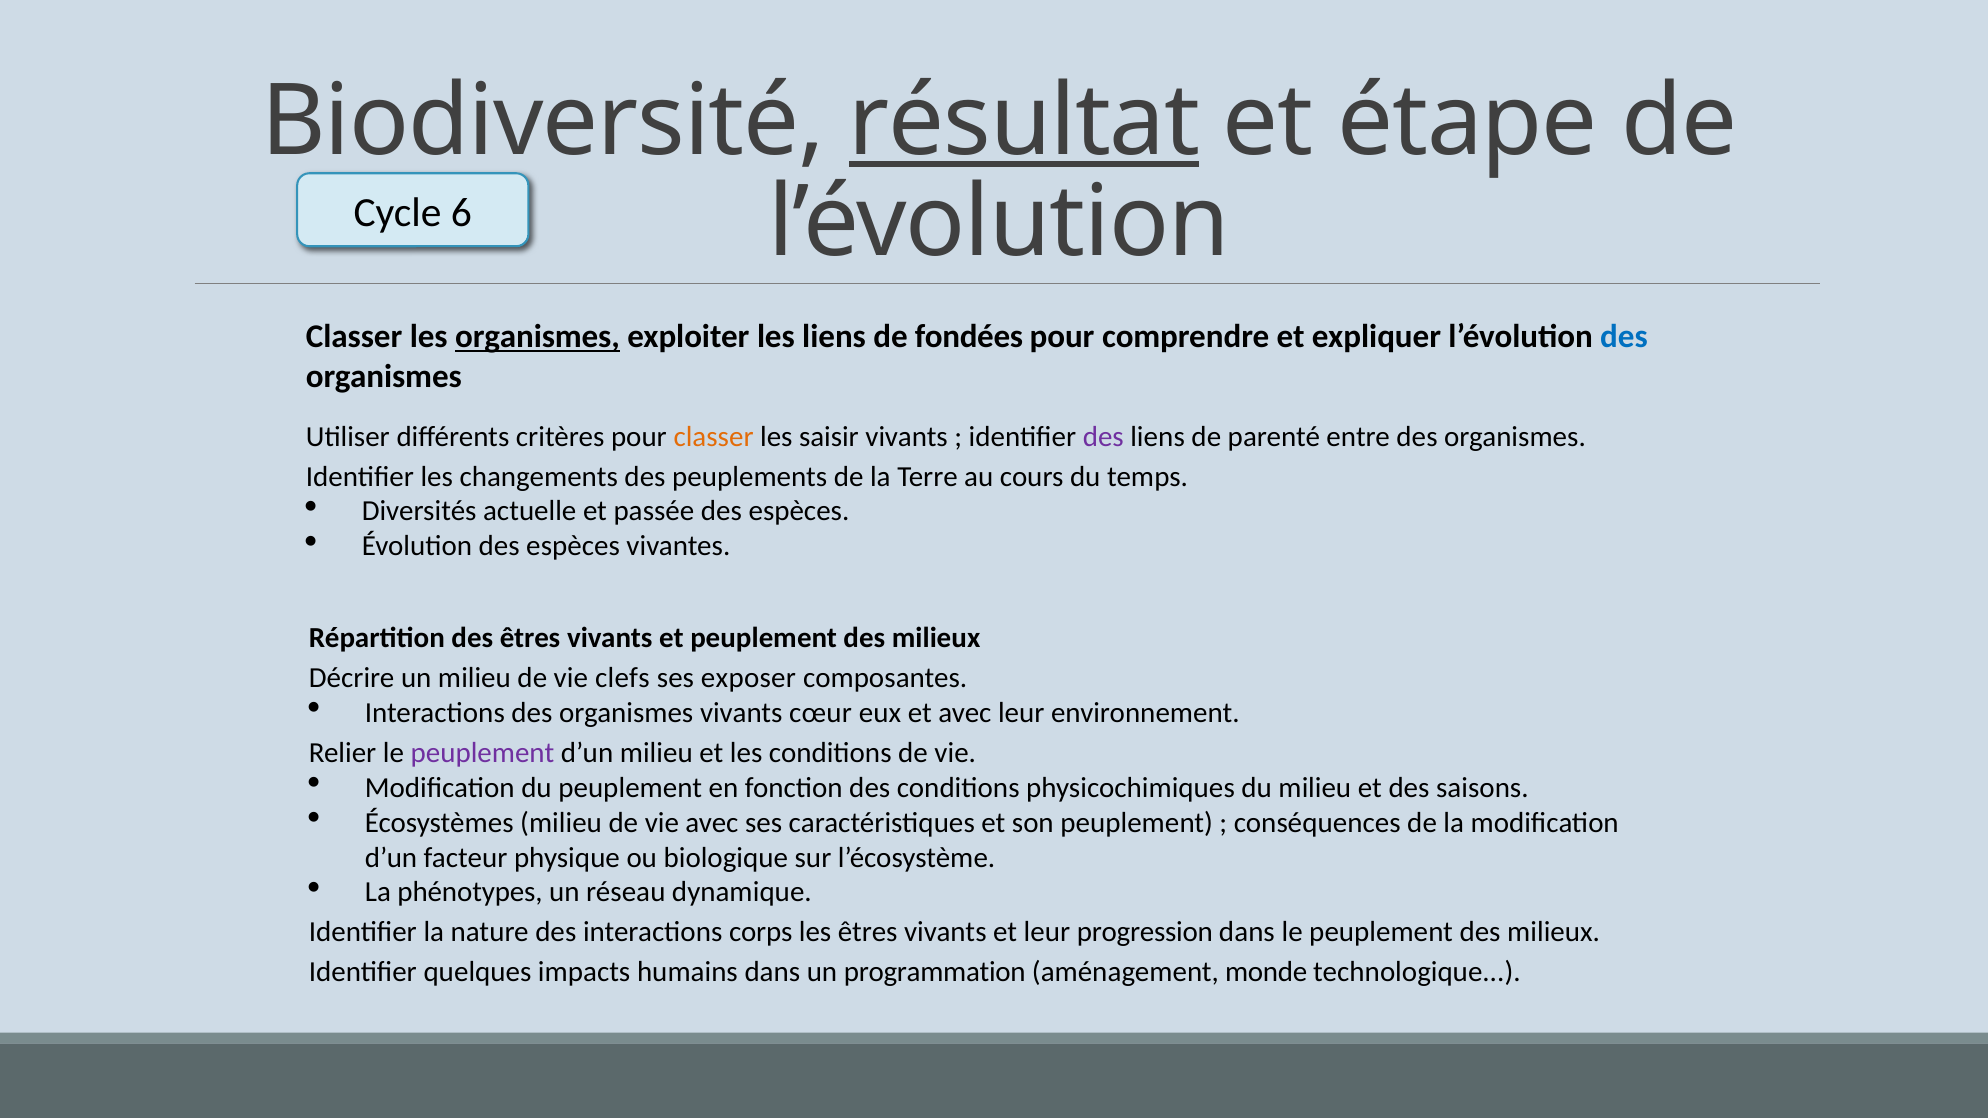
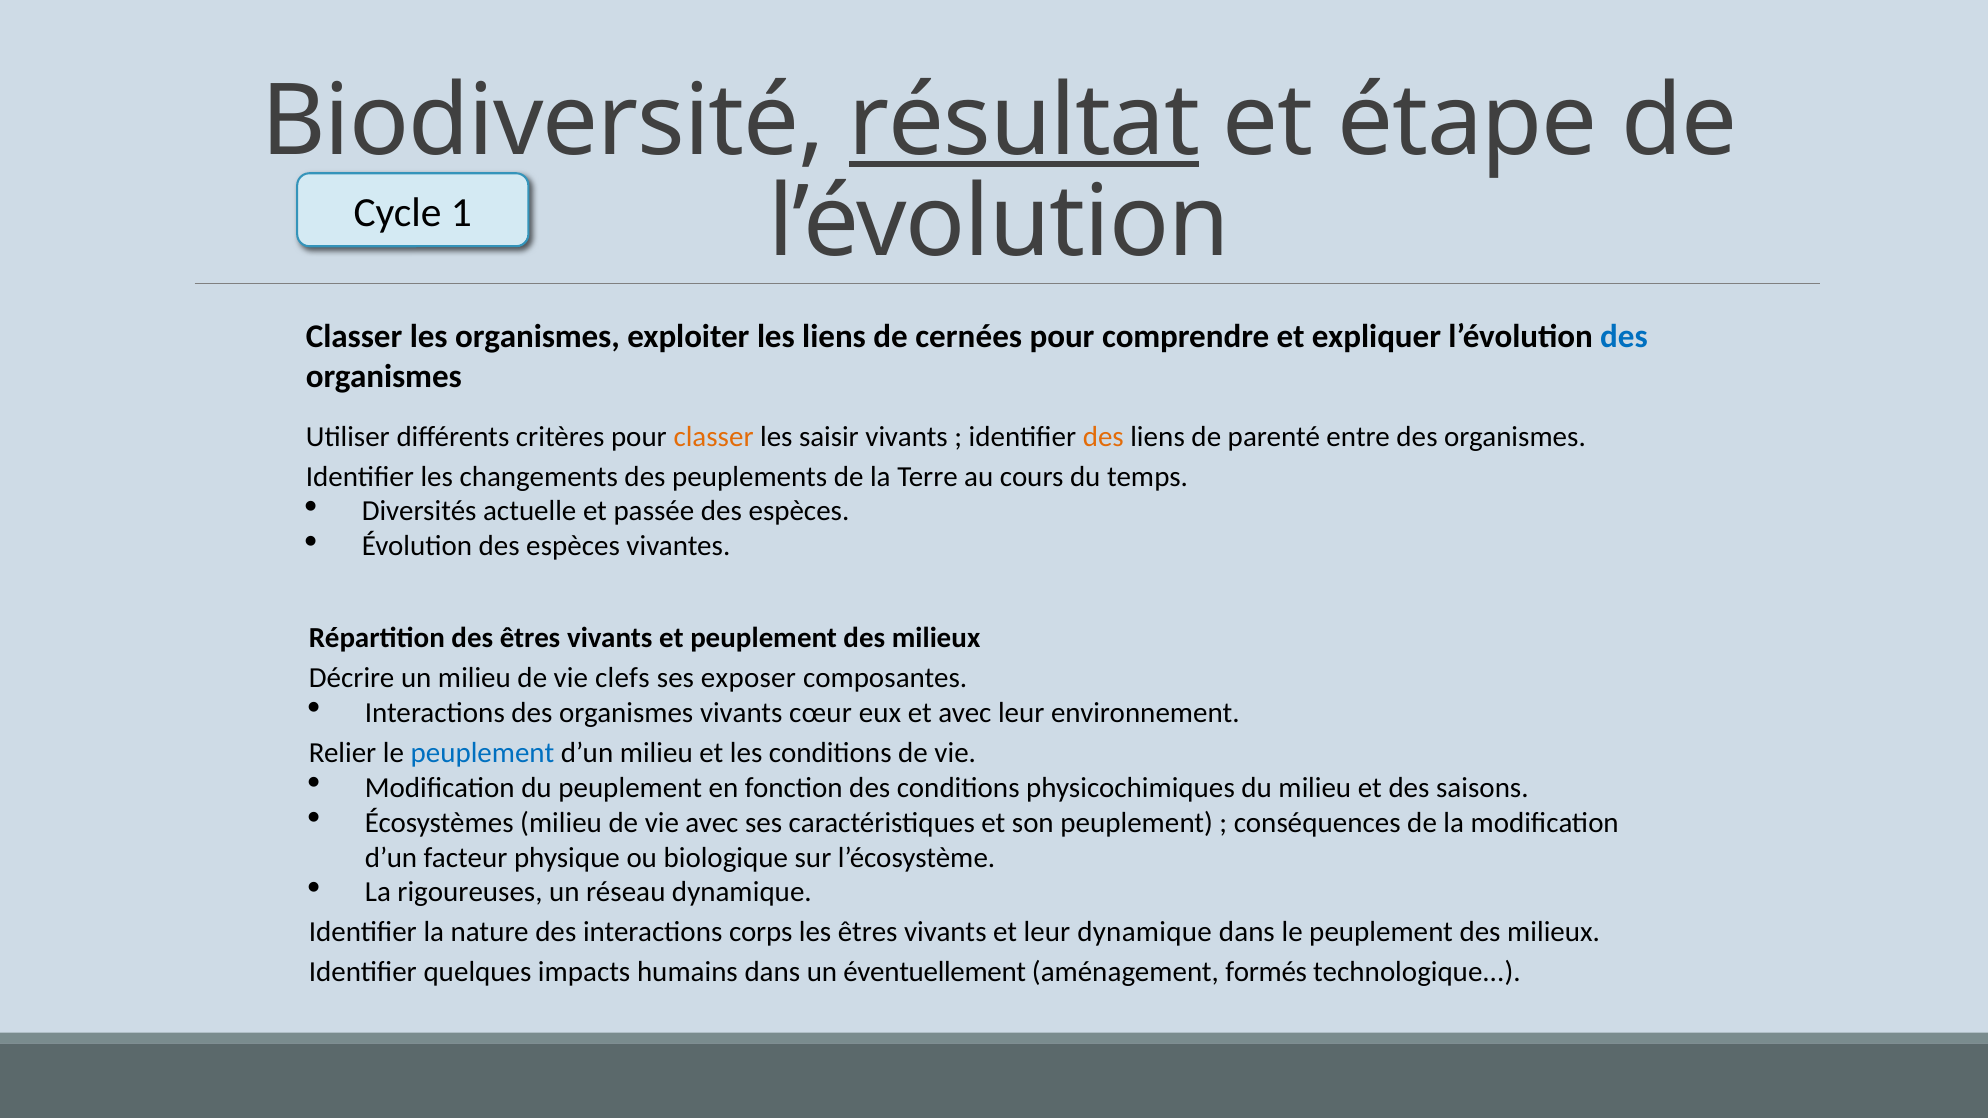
6: 6 -> 1
organismes at (537, 337) underline: present -> none
fondées: fondées -> cernées
des at (1103, 437) colour: purple -> orange
peuplement at (483, 753) colour: purple -> blue
phénotypes: phénotypes -> rigoureuses
leur progression: progression -> dynamique
programmation: programmation -> éventuellement
monde: monde -> formés
